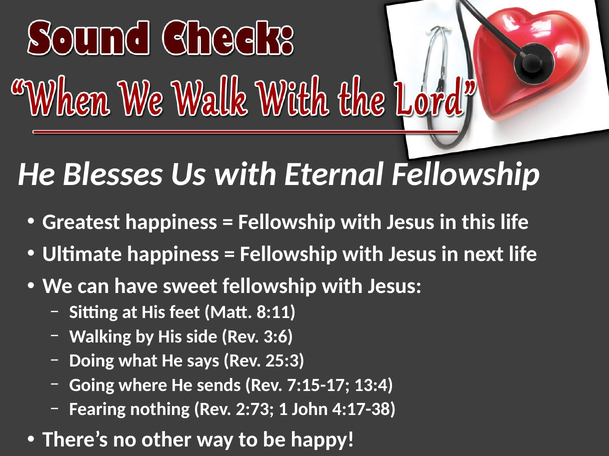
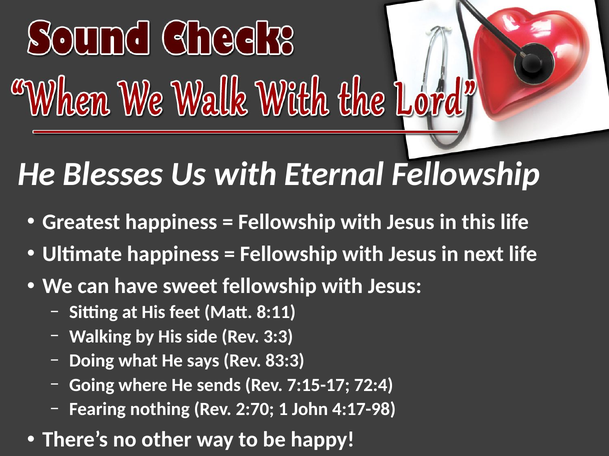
3:6: 3:6 -> 3:3
25:3: 25:3 -> 83:3
13:4: 13:4 -> 72:4
2:73: 2:73 -> 2:70
4:17-38: 4:17-38 -> 4:17-98
